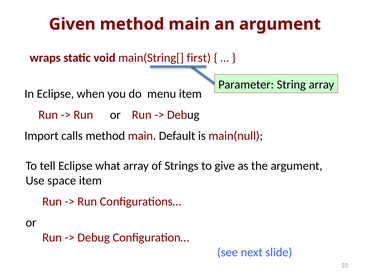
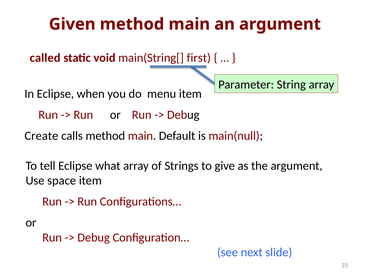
wraps: wraps -> called
Import: Import -> Create
